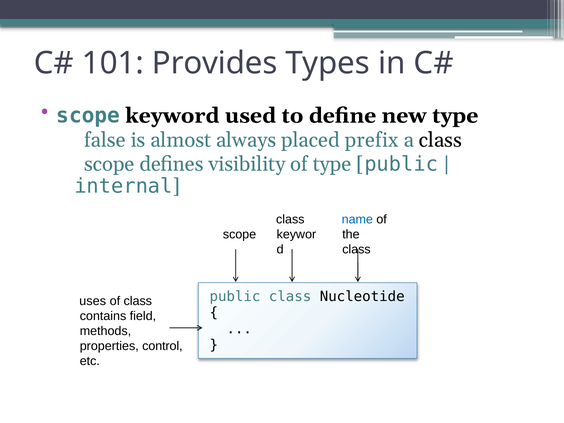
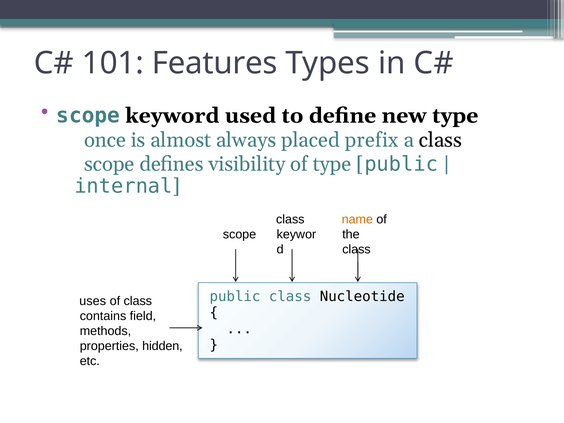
Provides: Provides -> Features
false: false -> once
name colour: blue -> orange
control: control -> hidden
